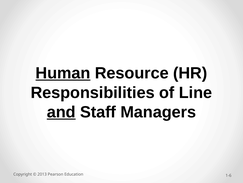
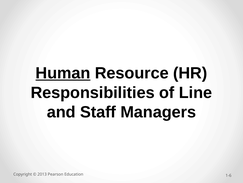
and underline: present -> none
